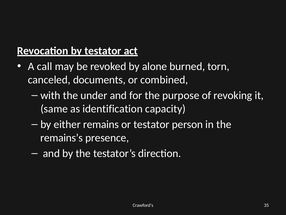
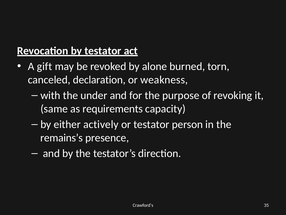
call: call -> gift
documents: documents -> declaration
combined: combined -> weakness
identification: identification -> requirements
remains: remains -> actively
